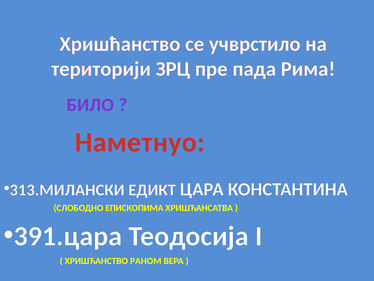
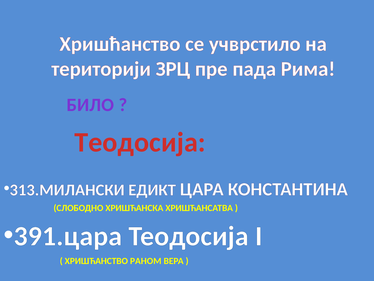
Наметнуо at (140, 142): Наметнуо -> Теодосија
ЕПИСКОПИМА: ЕПИСКОПИМА -> ХРИШЋАНСКА
